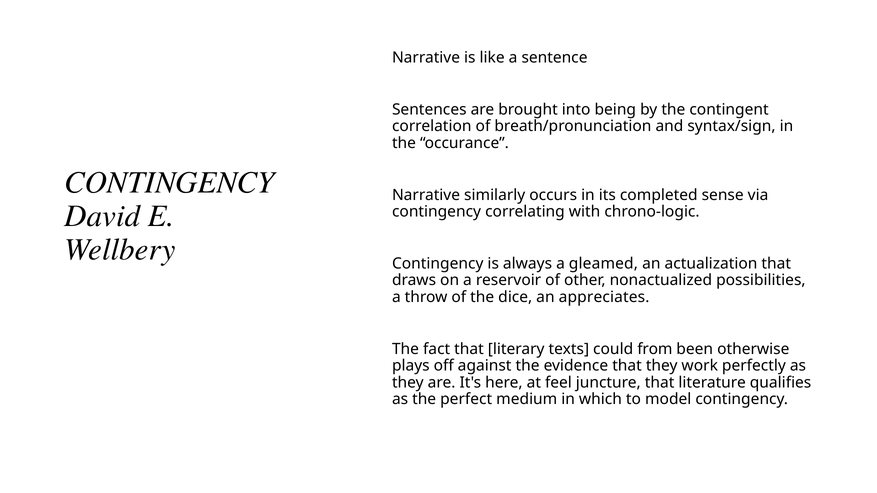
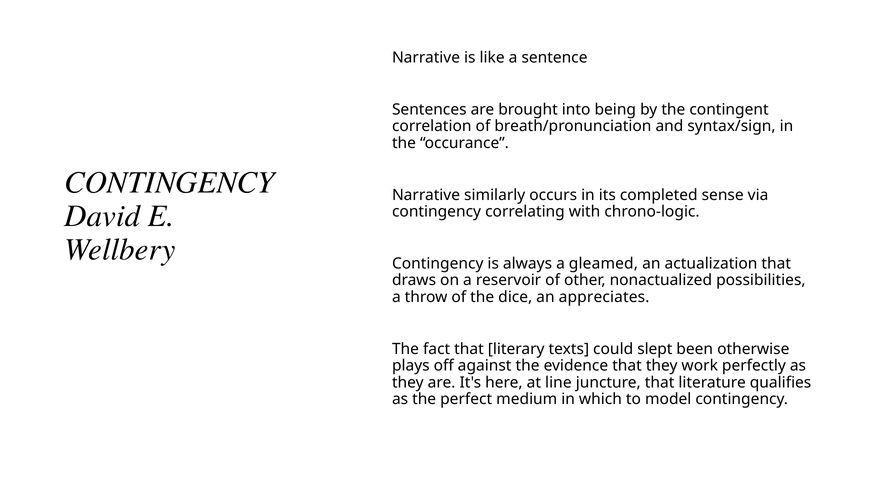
from: from -> slept
feel: feel -> line
